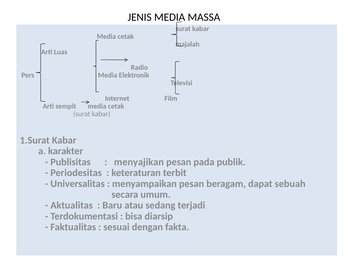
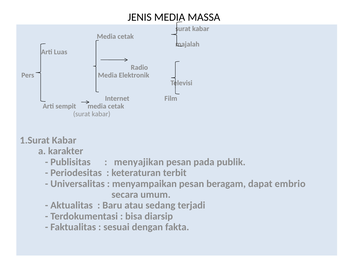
sebuah: sebuah -> embrio
